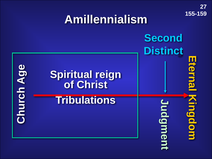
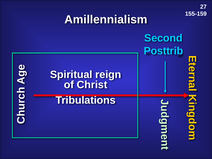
Distinct: Distinct -> Posttrib
